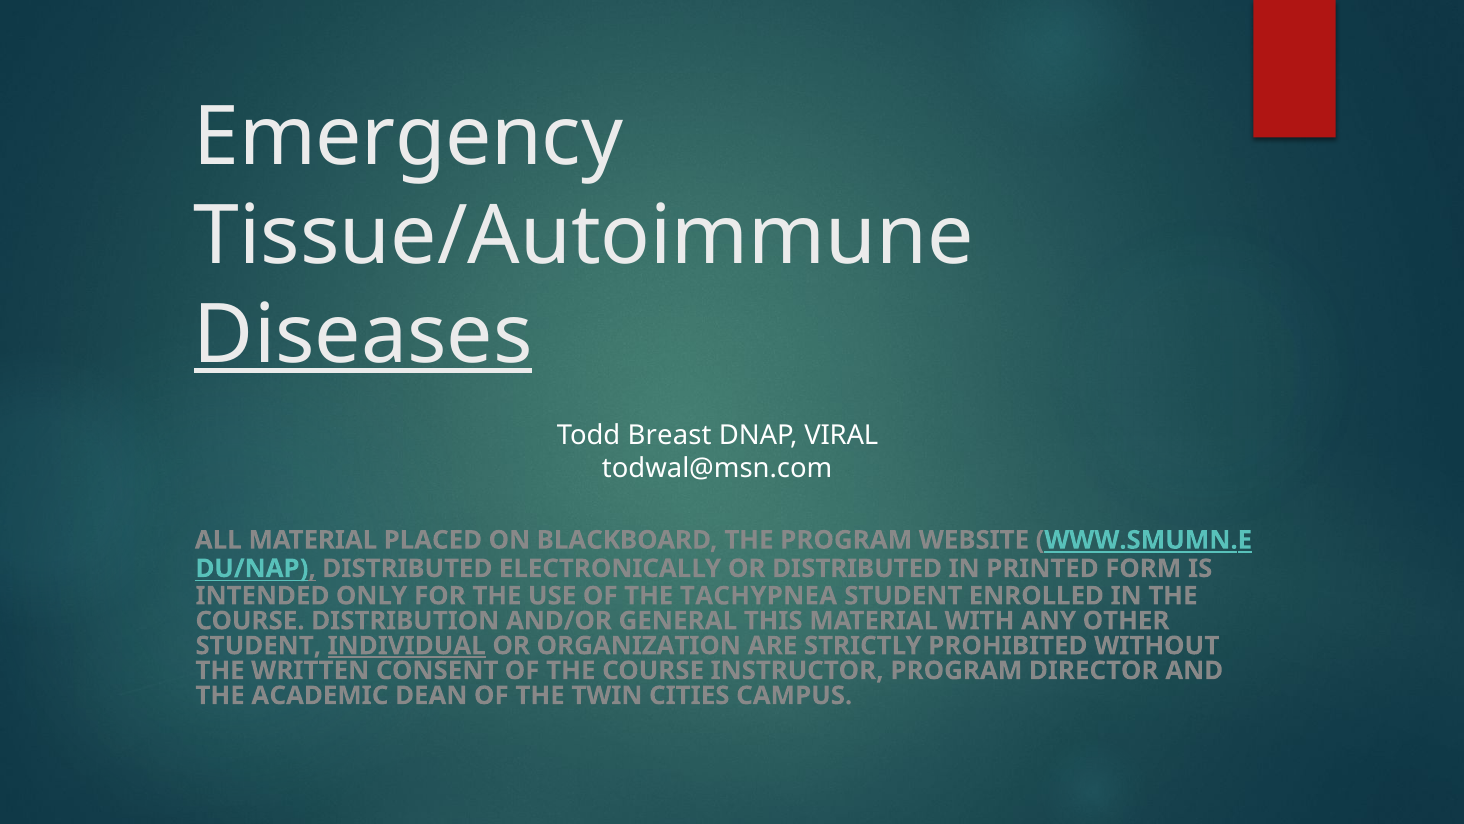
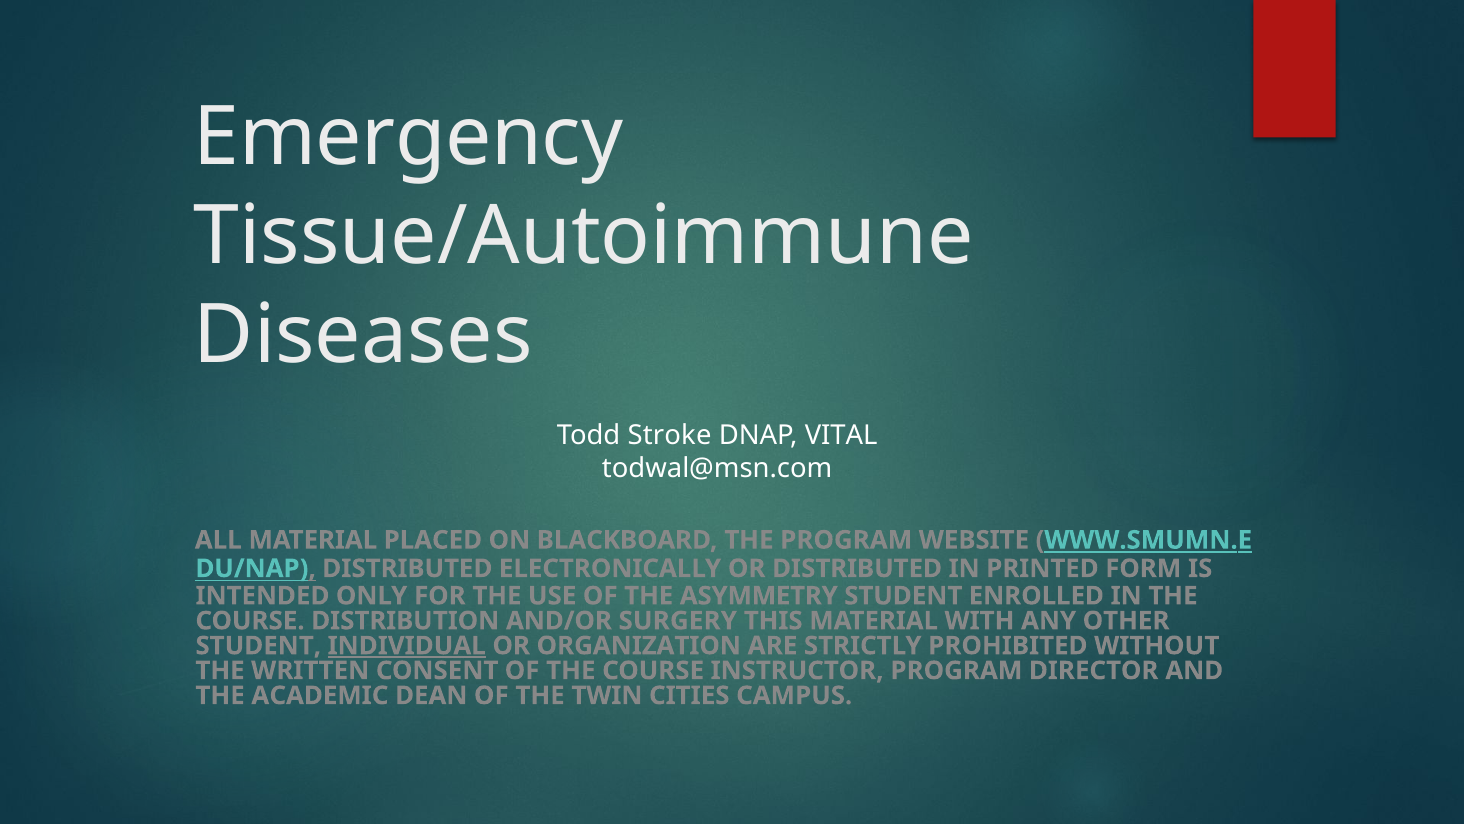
Diseases underline: present -> none
Breast: Breast -> Stroke
VIRAL: VIRAL -> VITAL
TACHYPNEA: TACHYPNEA -> ASYMMETRY
GENERAL: GENERAL -> SURGERY
